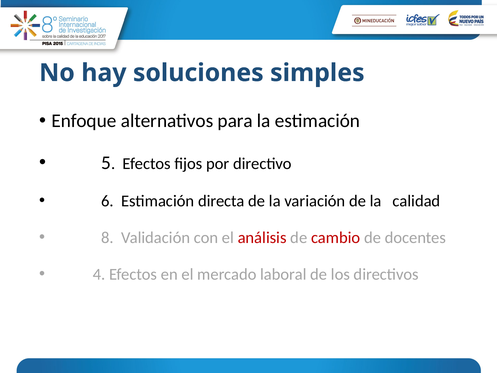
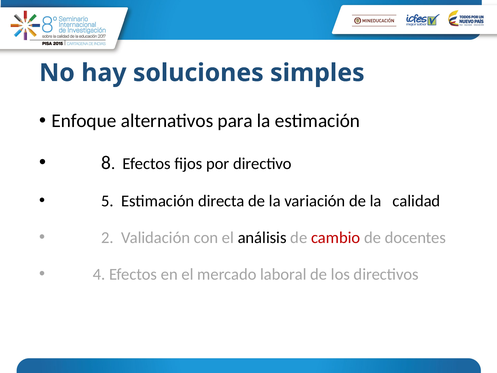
5: 5 -> 8
6: 6 -> 5
8: 8 -> 2
análisis colour: red -> black
